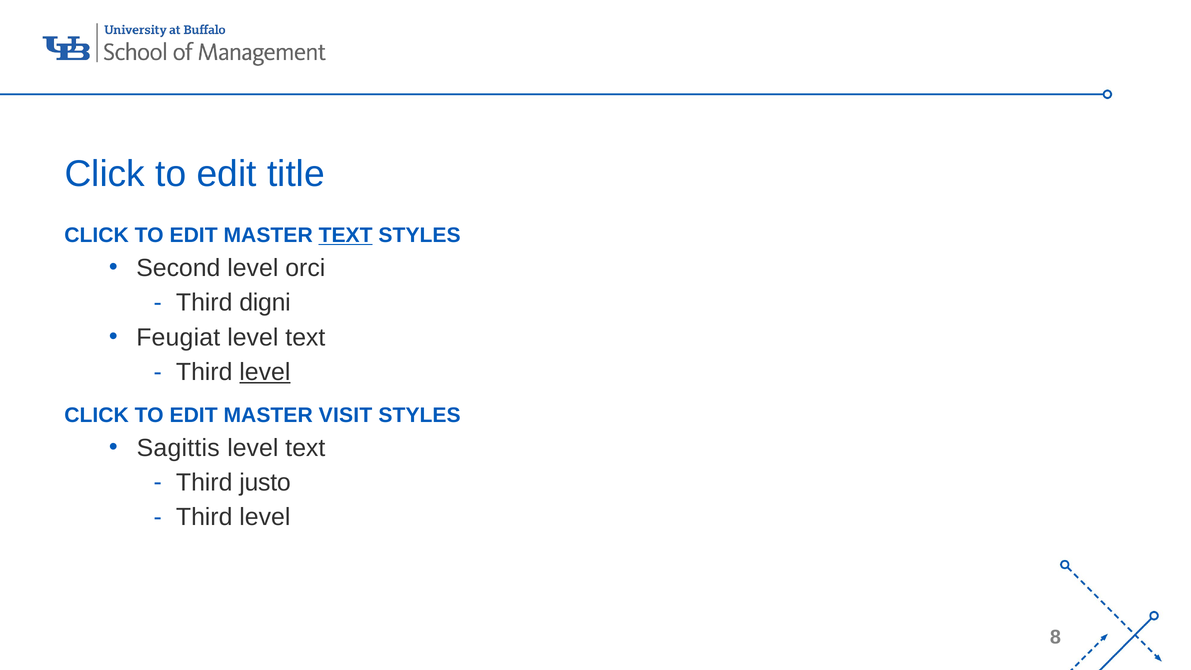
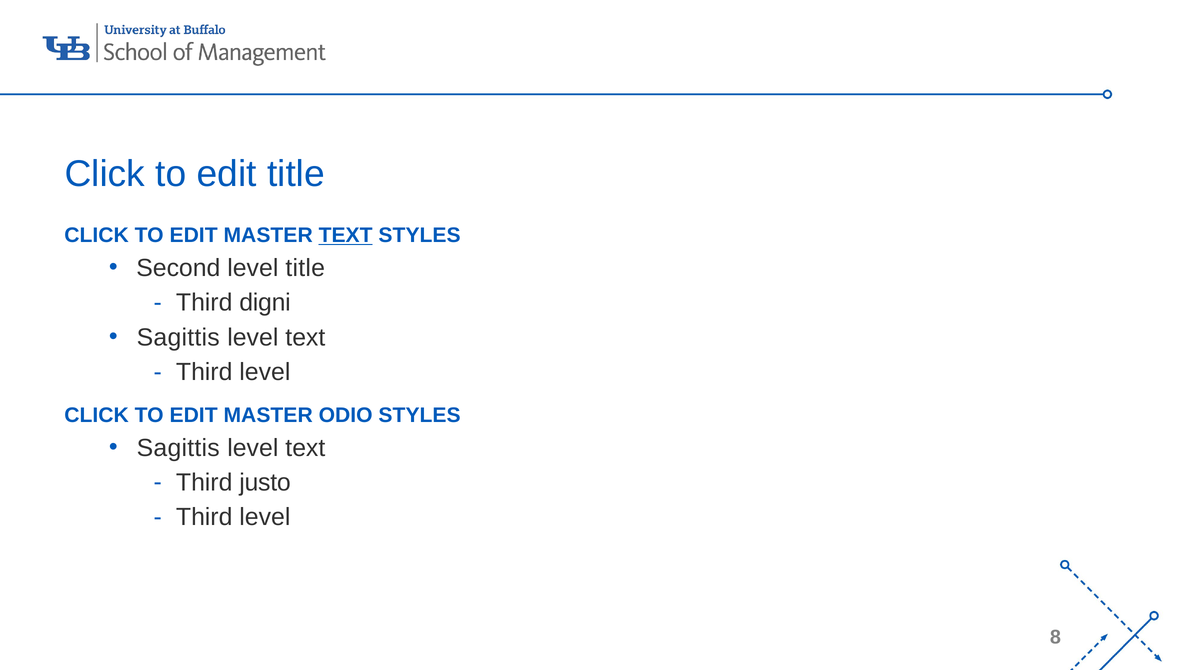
level orci: orci -> title
Feugiat at (178, 337): Feugiat -> Sagittis
level at (265, 372) underline: present -> none
VISIT: VISIT -> ODIO
